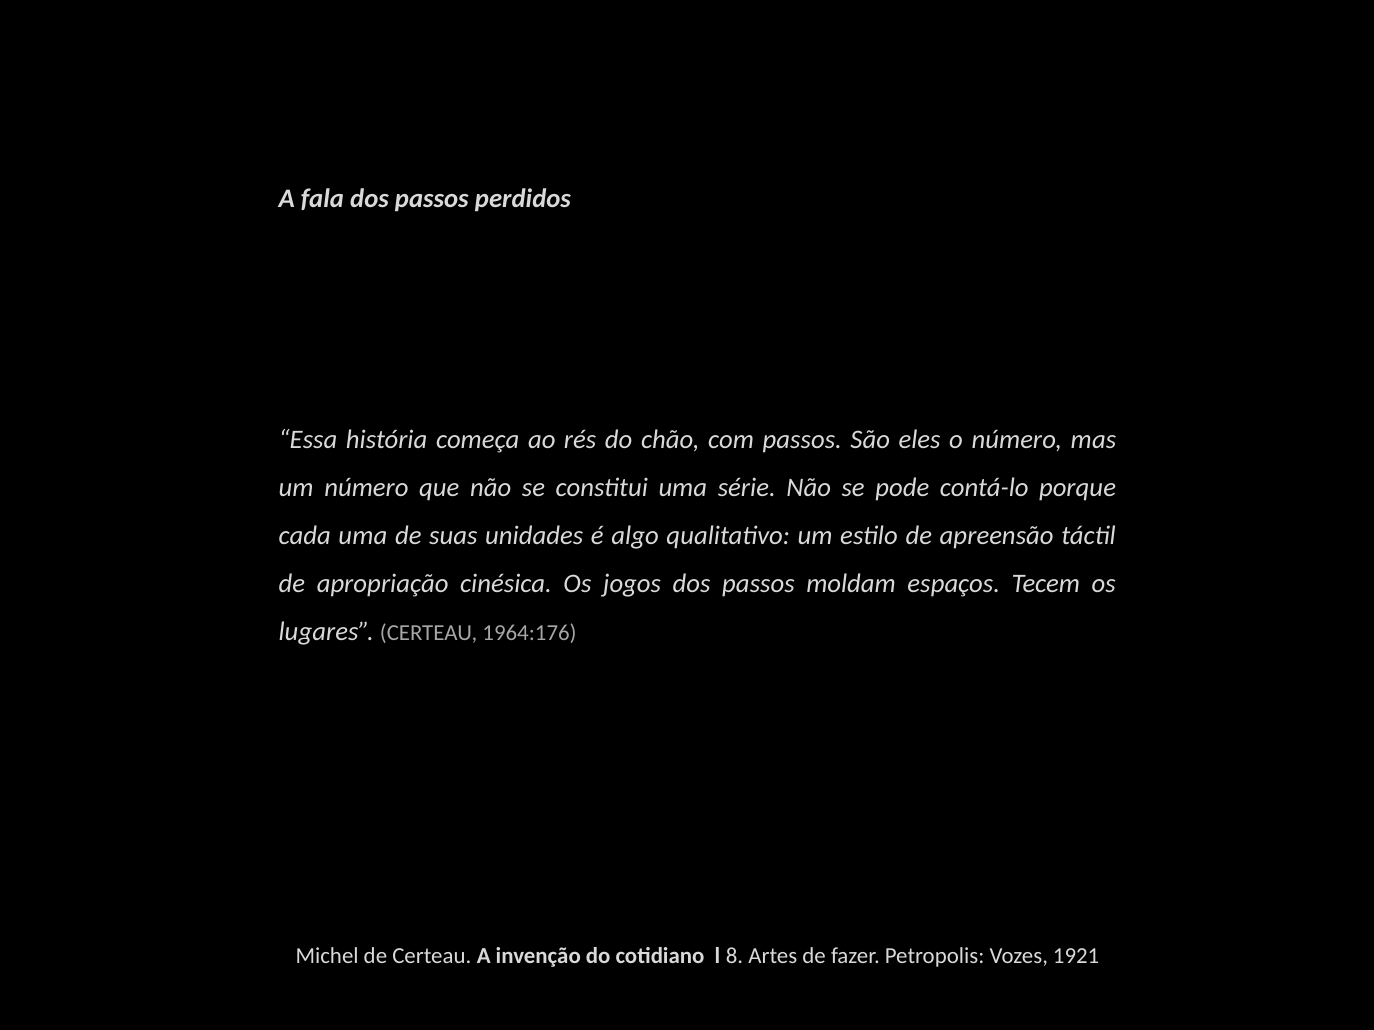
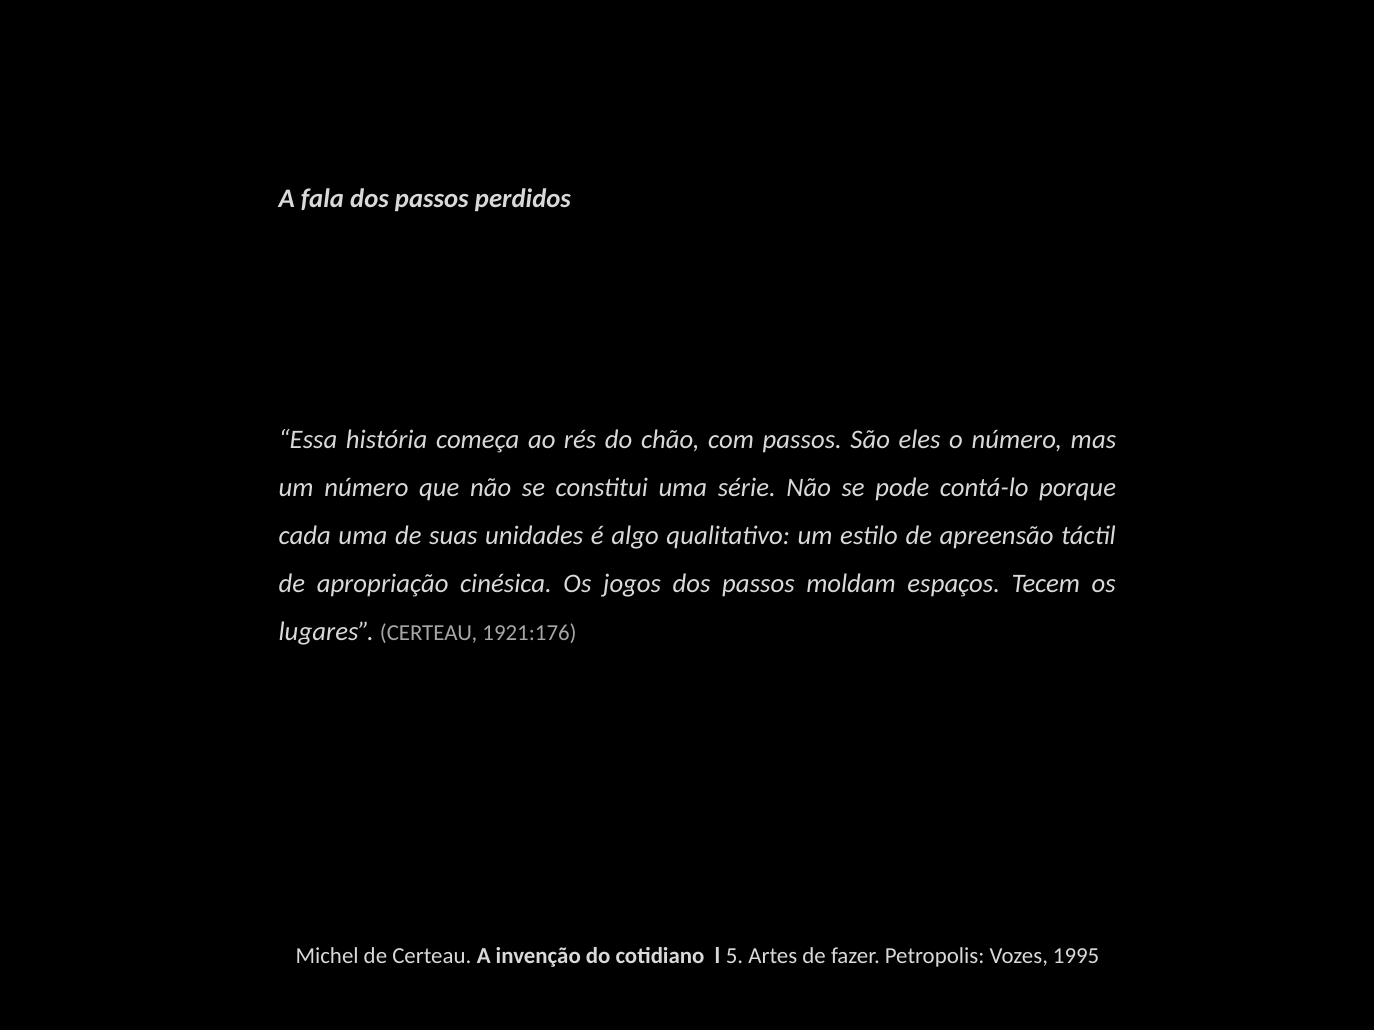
1964:176: 1964:176 -> 1921:176
8: 8 -> 5
1921: 1921 -> 1995
